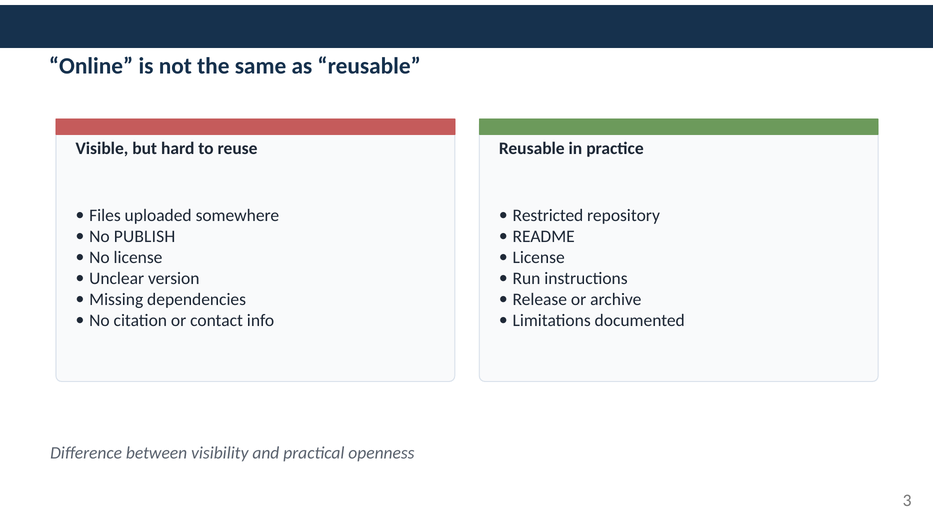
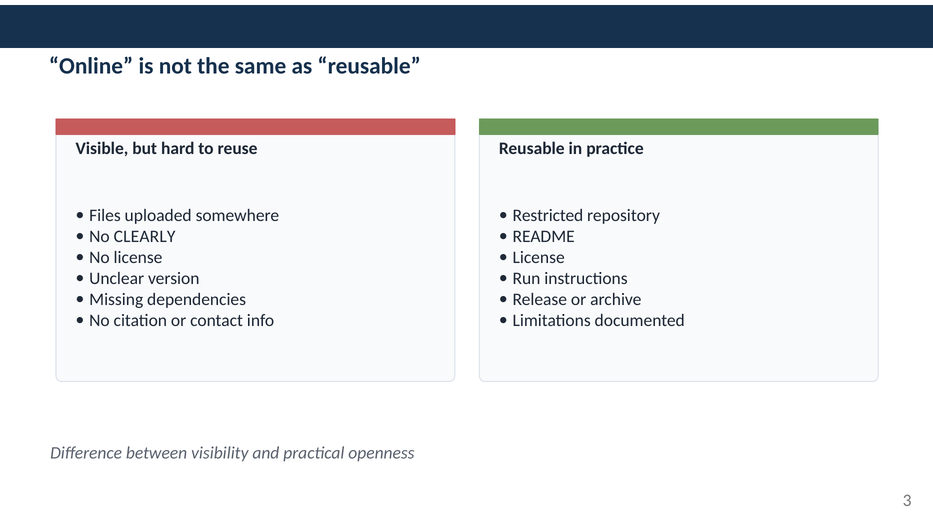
PUBLISH: PUBLISH -> CLEARLY
